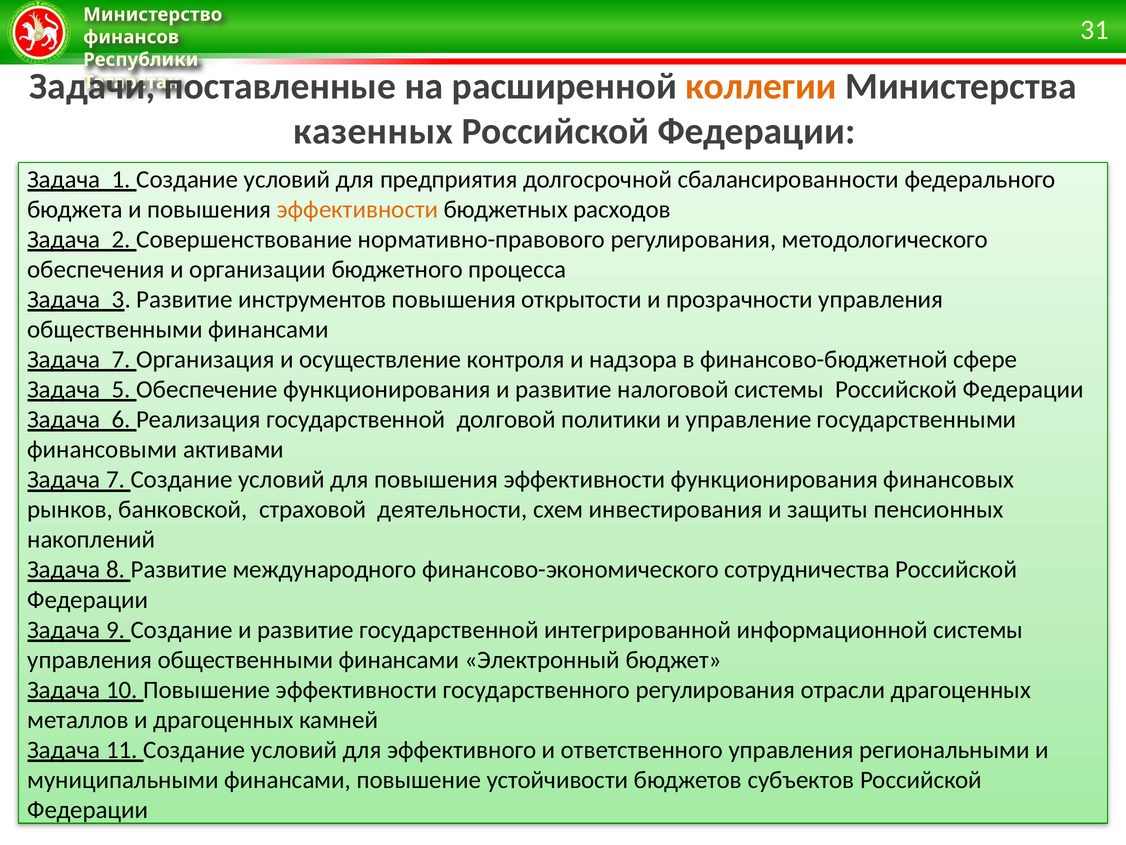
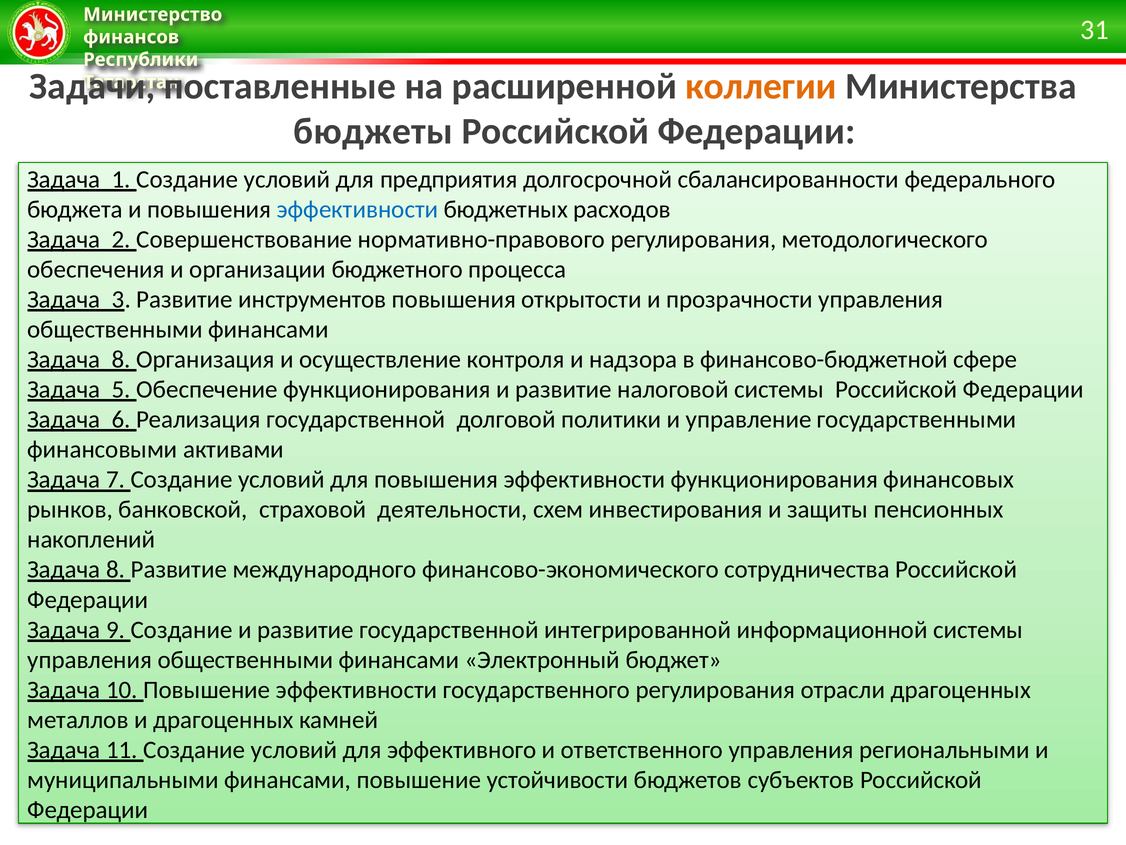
казенных: казенных -> бюджеты
эффективности at (358, 209) colour: orange -> blue
7 at (121, 359): 7 -> 8
